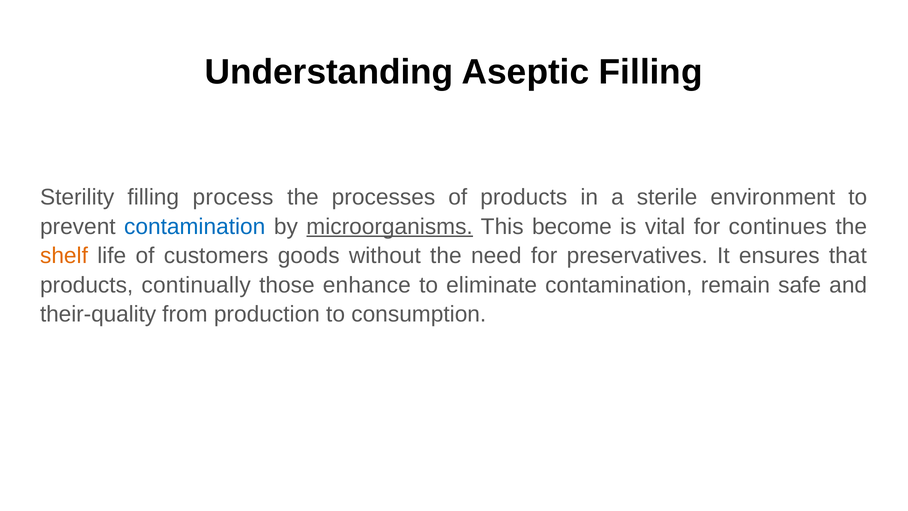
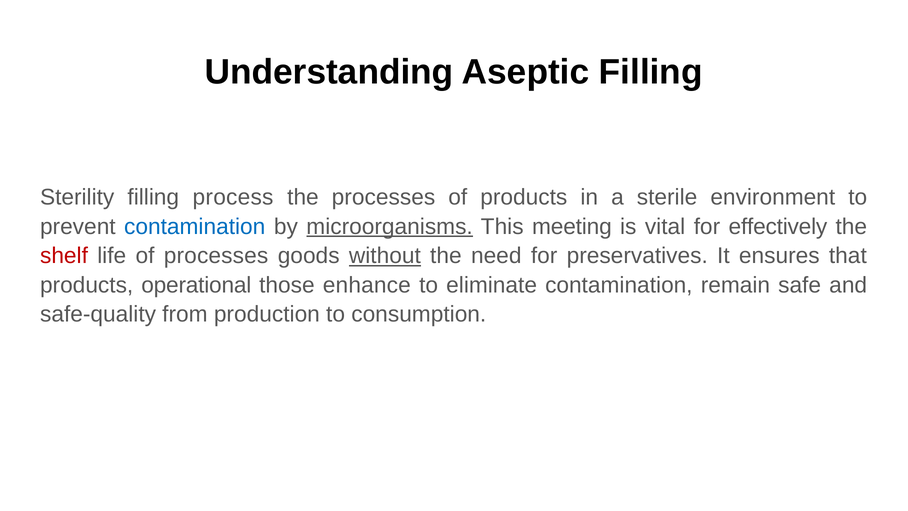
become: become -> meeting
continues: continues -> effectively
shelf colour: orange -> red
of customers: customers -> processes
without underline: none -> present
continually: continually -> operational
their-quality: their-quality -> safe-quality
